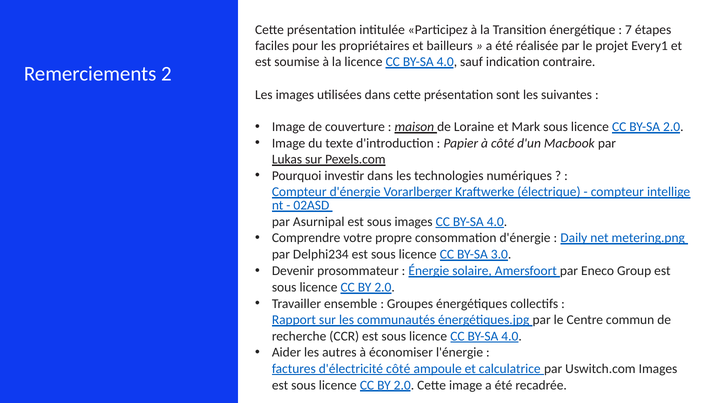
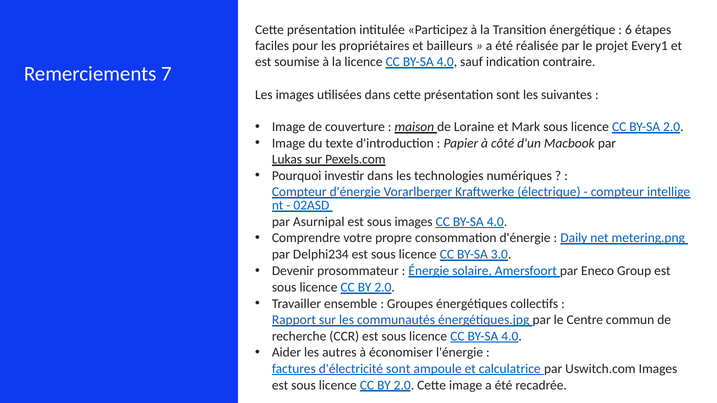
7: 7 -> 6
2: 2 -> 7
d'électricité côté: côté -> sont
